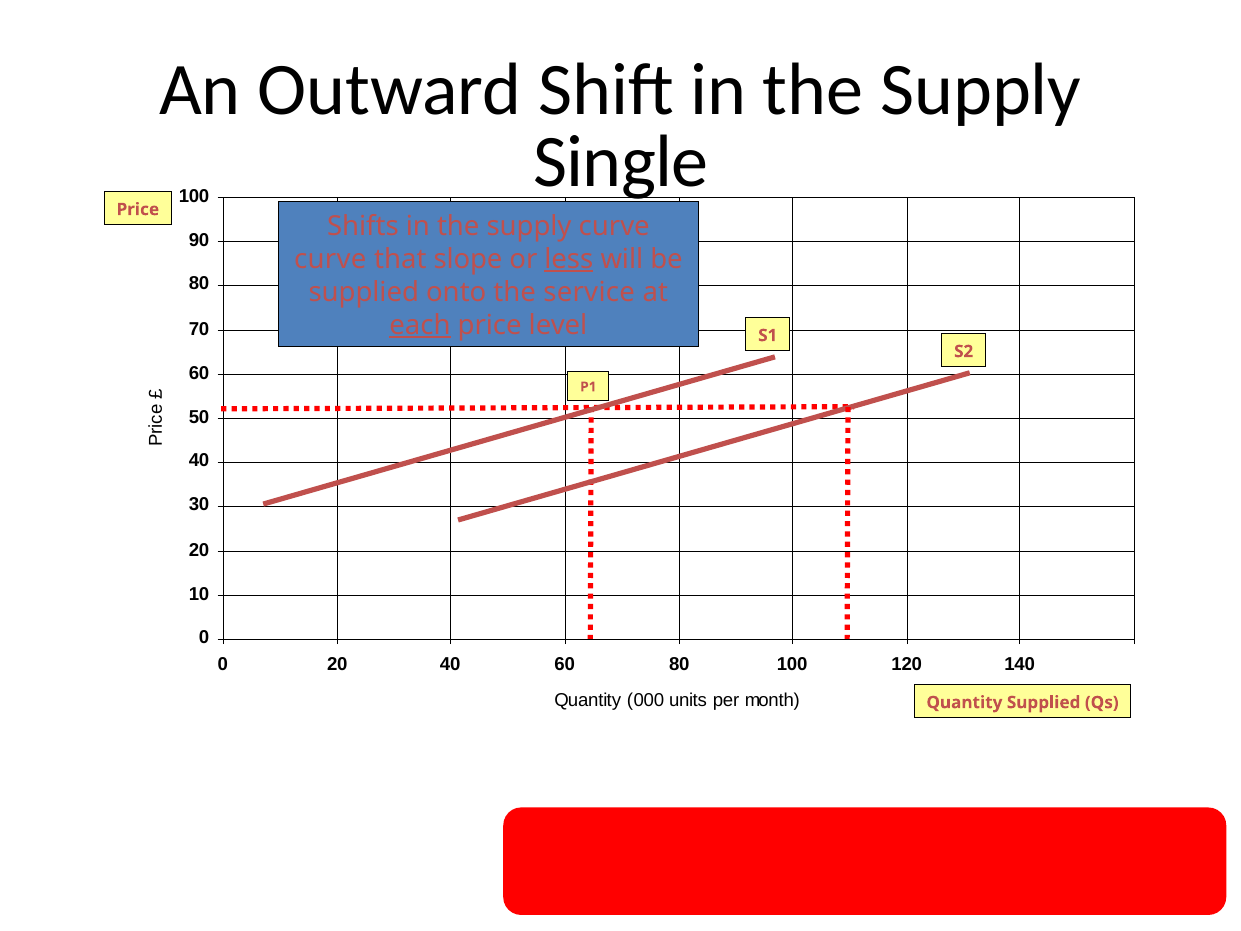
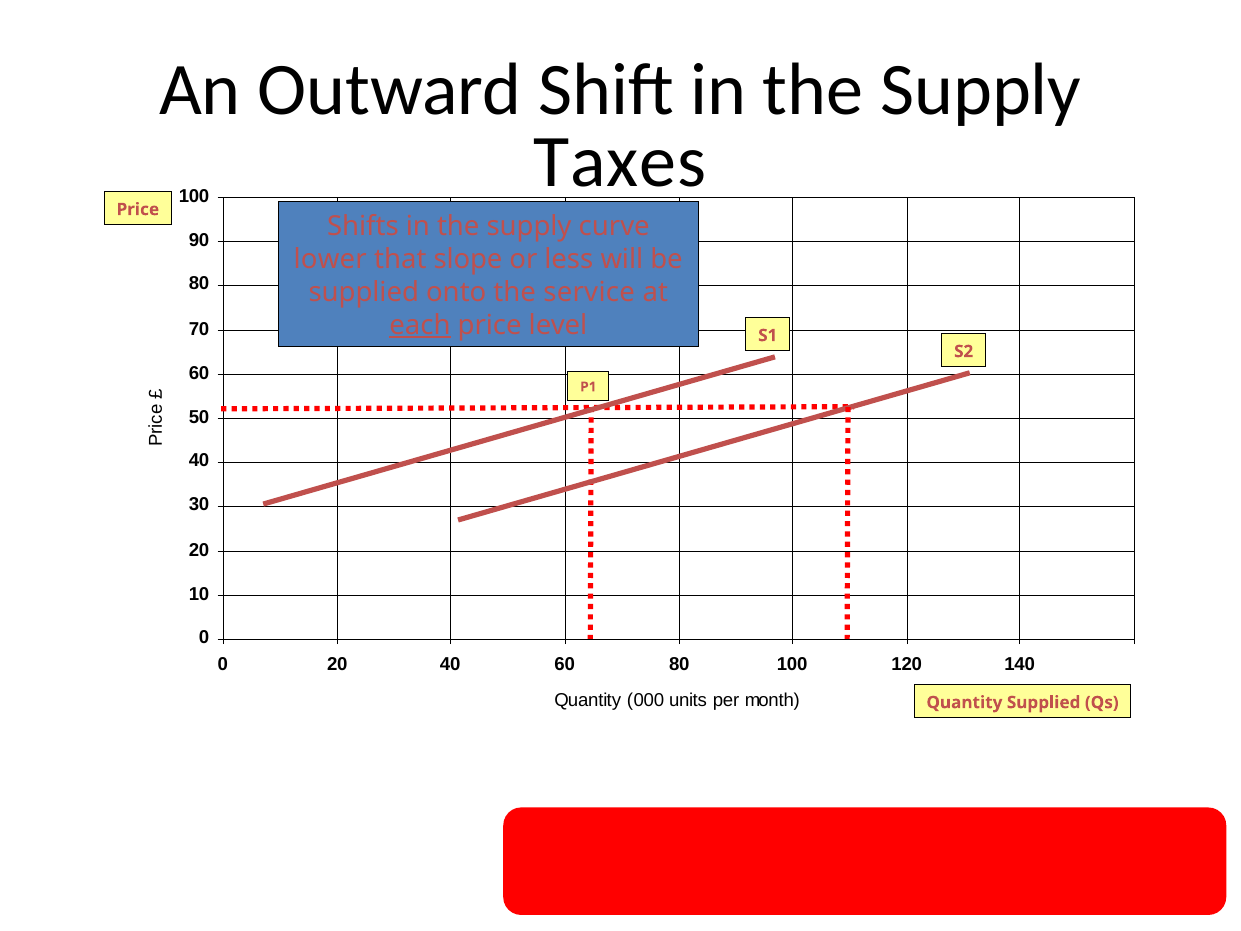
Single: Single -> Taxes
curve at (330, 259): curve -> lower
less underline: present -> none
